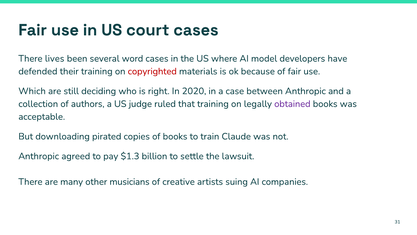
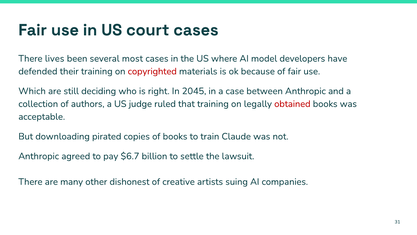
word: word -> most
2020: 2020 -> 2045
obtained colour: purple -> red
$1.3: $1.3 -> $6.7
musicians: musicians -> dishonest
